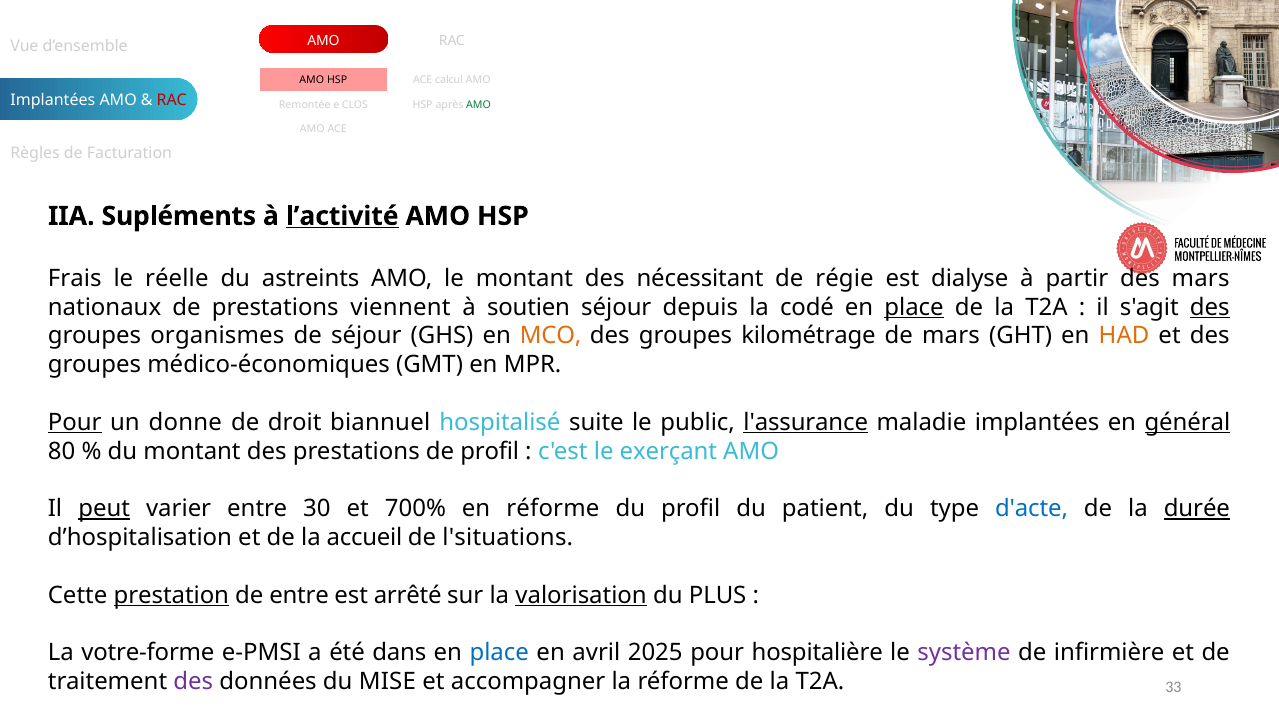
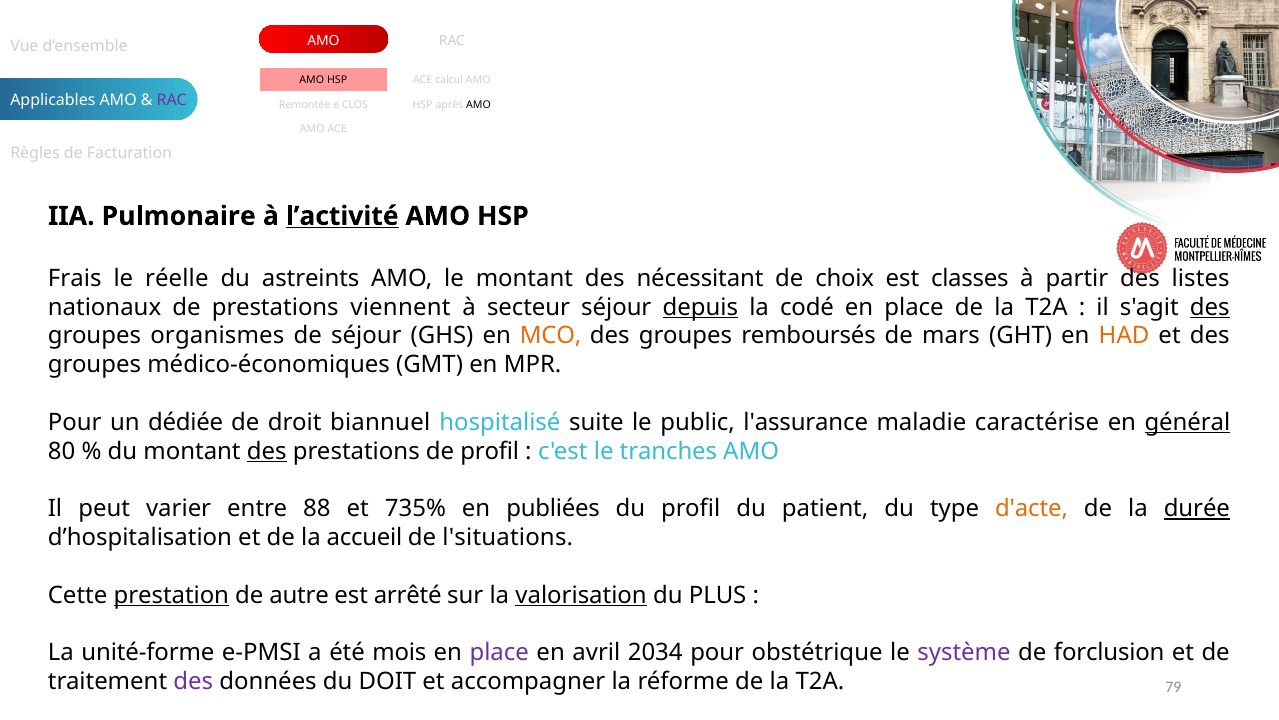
Implantées at (53, 100): Implantées -> Applicables
RAC at (172, 100) colour: red -> purple
AMO at (479, 105) colour: green -> black
Supléments: Supléments -> Pulmonaire
régie: régie -> choix
dialyse: dialyse -> classes
des mars: mars -> listes
soutien: soutien -> secteur
depuis underline: none -> present
place at (914, 307) underline: present -> none
kilométrage: kilométrage -> remboursés
Pour at (75, 422) underline: present -> none
donne: donne -> dédiée
l'assurance underline: present -> none
maladie implantées: implantées -> caractérise
des at (267, 451) underline: none -> present
exerçant: exerçant -> tranches
peut underline: present -> none
30: 30 -> 88
700%: 700% -> 735%
en réforme: réforme -> publiées
d'acte colour: blue -> orange
de entre: entre -> autre
votre-forme: votre-forme -> unité-forme
dans: dans -> mois
place at (499, 652) colour: blue -> purple
2025: 2025 -> 2034
hospitalière: hospitalière -> obstétrique
infirmière: infirmière -> forclusion
MISE: MISE -> DOIT
33: 33 -> 79
